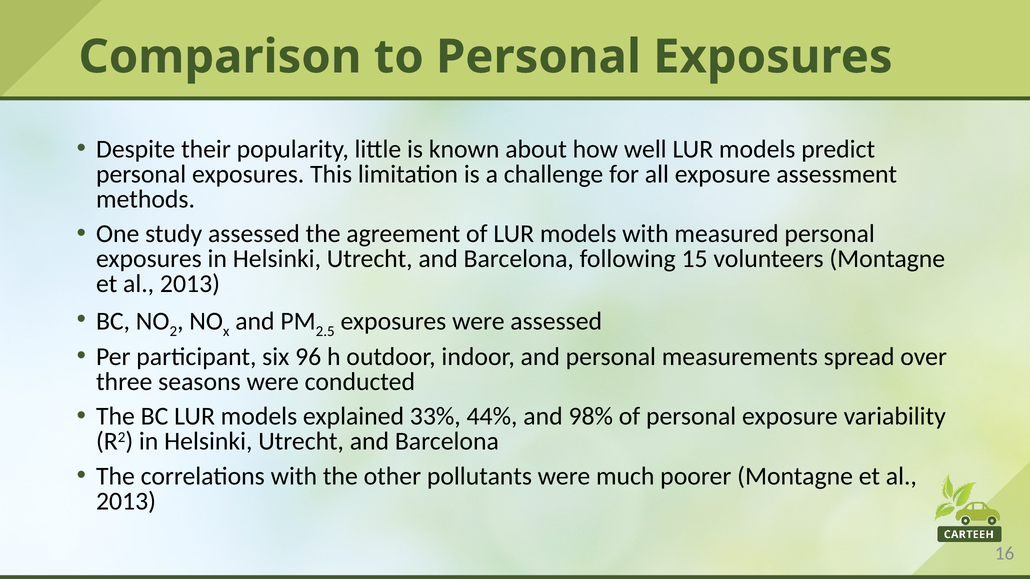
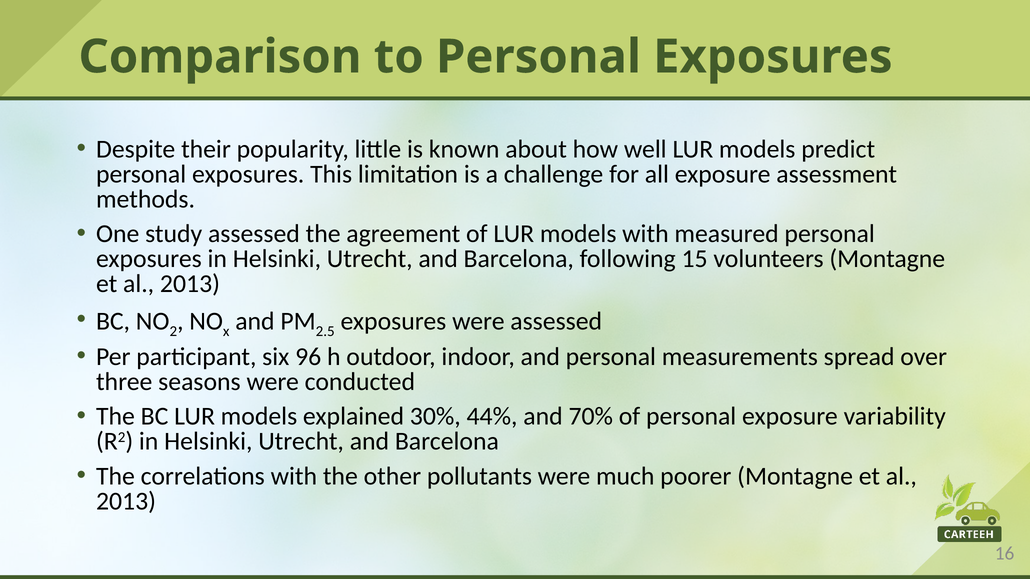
33%: 33% -> 30%
98%: 98% -> 70%
